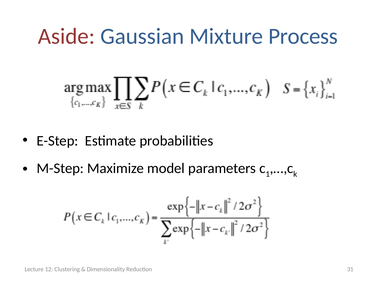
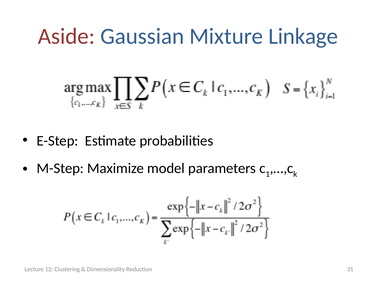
Process: Process -> Linkage
